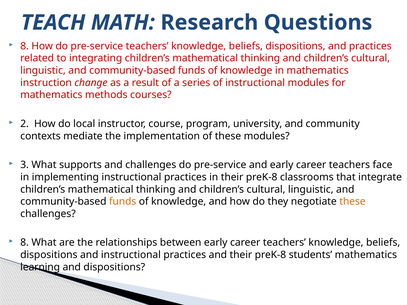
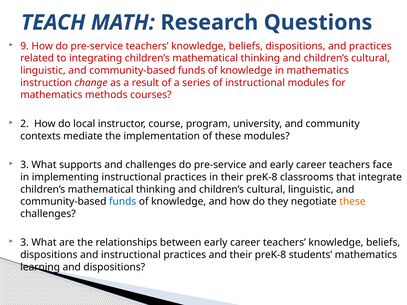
8 at (25, 46): 8 -> 9
funds at (123, 202) colour: orange -> blue
8 at (25, 243): 8 -> 3
